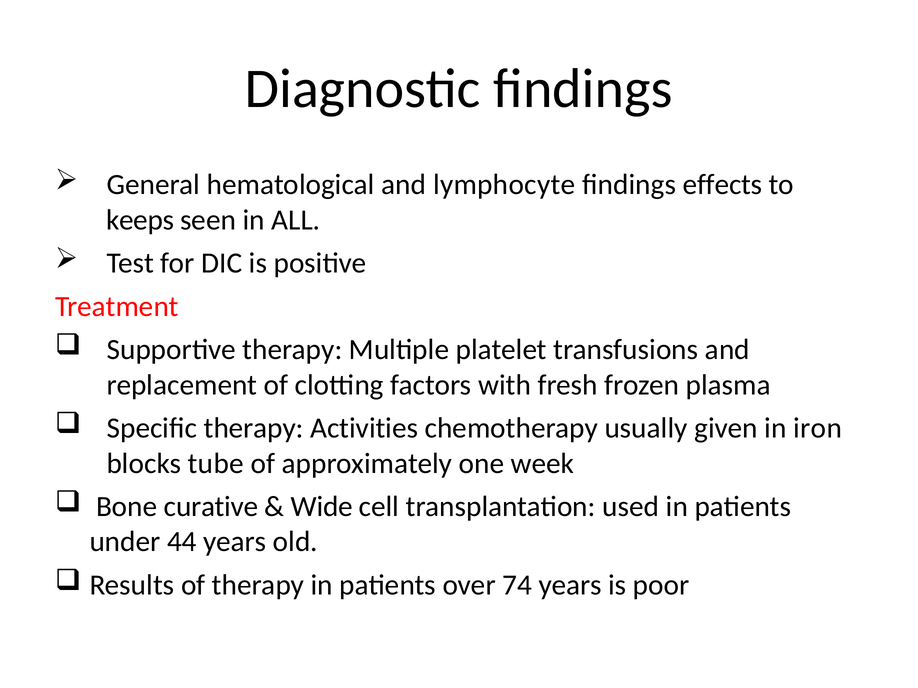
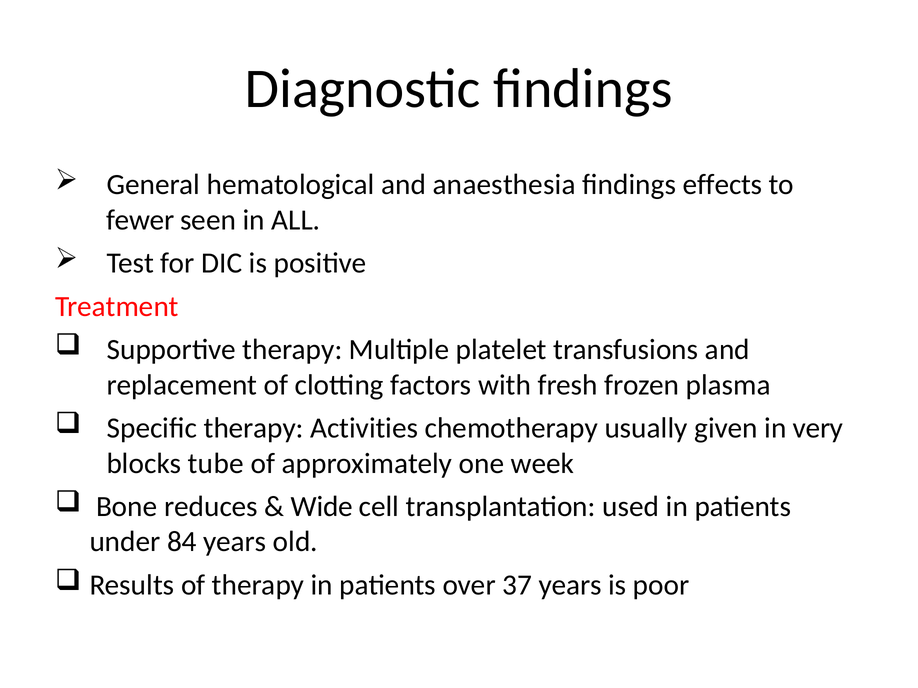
lymphocyte: lymphocyte -> anaesthesia
keeps: keeps -> fewer
iron: iron -> very
curative: curative -> reduces
44: 44 -> 84
74: 74 -> 37
